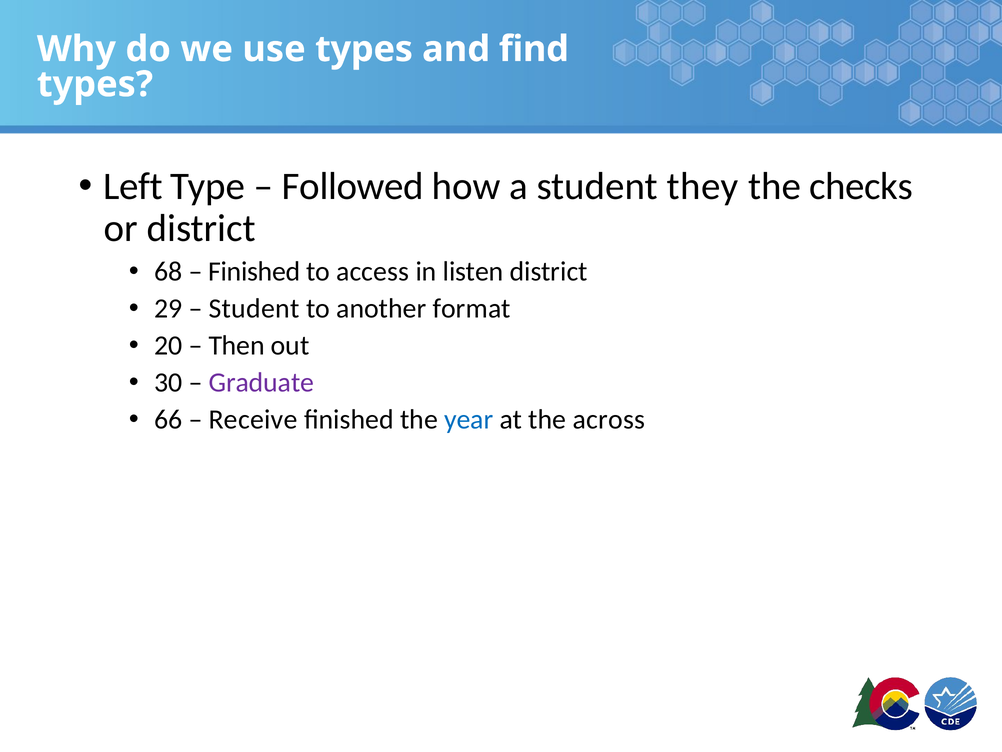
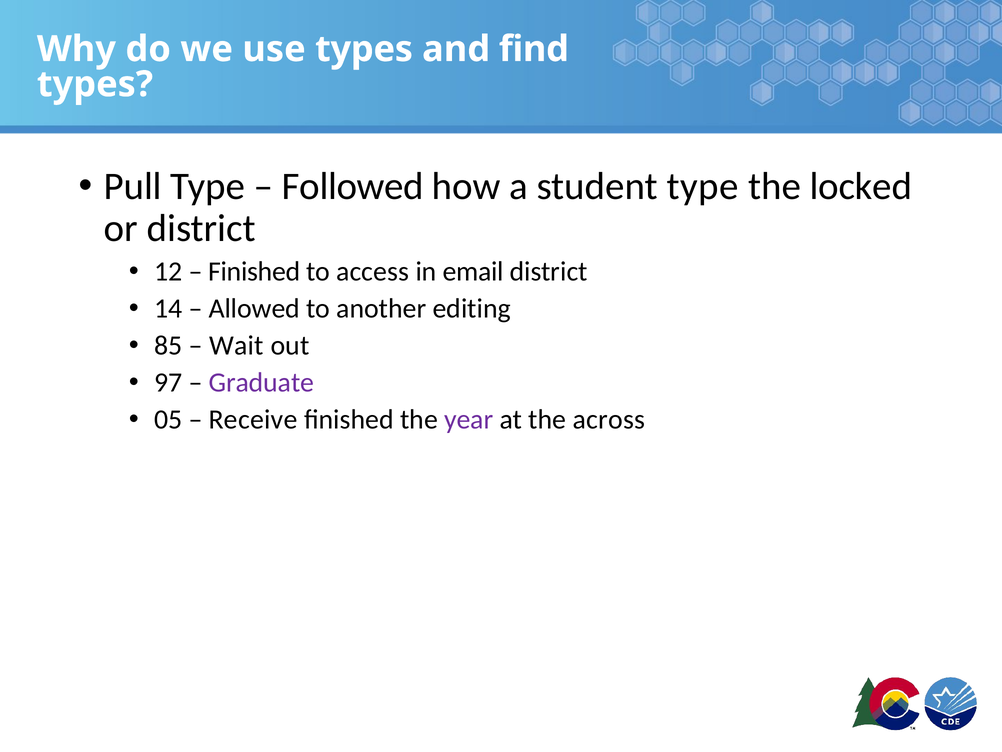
Left: Left -> Pull
student they: they -> type
checks: checks -> locked
68: 68 -> 12
listen: listen -> email
29: 29 -> 14
Student at (254, 308): Student -> Allowed
format: format -> editing
20: 20 -> 85
Then: Then -> Wait
30: 30 -> 97
66: 66 -> 05
year colour: blue -> purple
